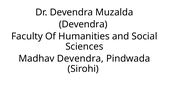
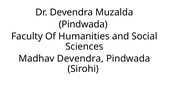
Devendra at (83, 24): Devendra -> Pindwada
